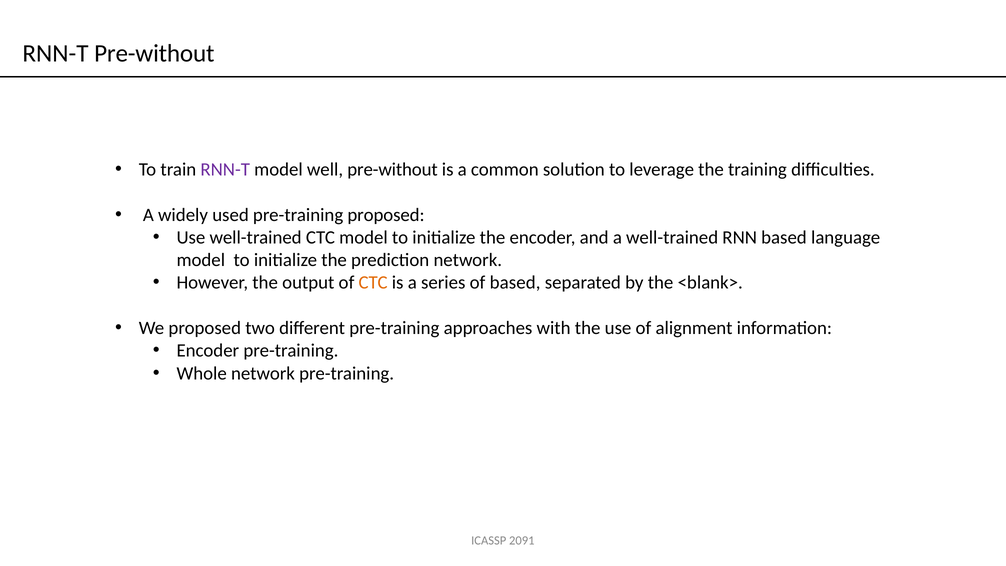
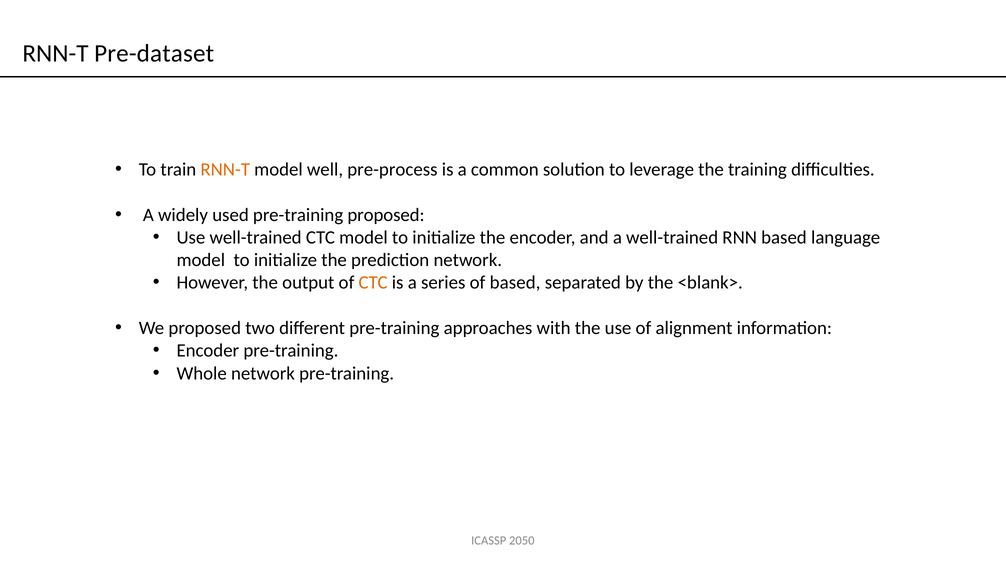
RNN-T Pre-without: Pre-without -> Pre-dataset
RNN-T at (225, 170) colour: purple -> orange
well pre-without: pre-without -> pre-process
2091: 2091 -> 2050
